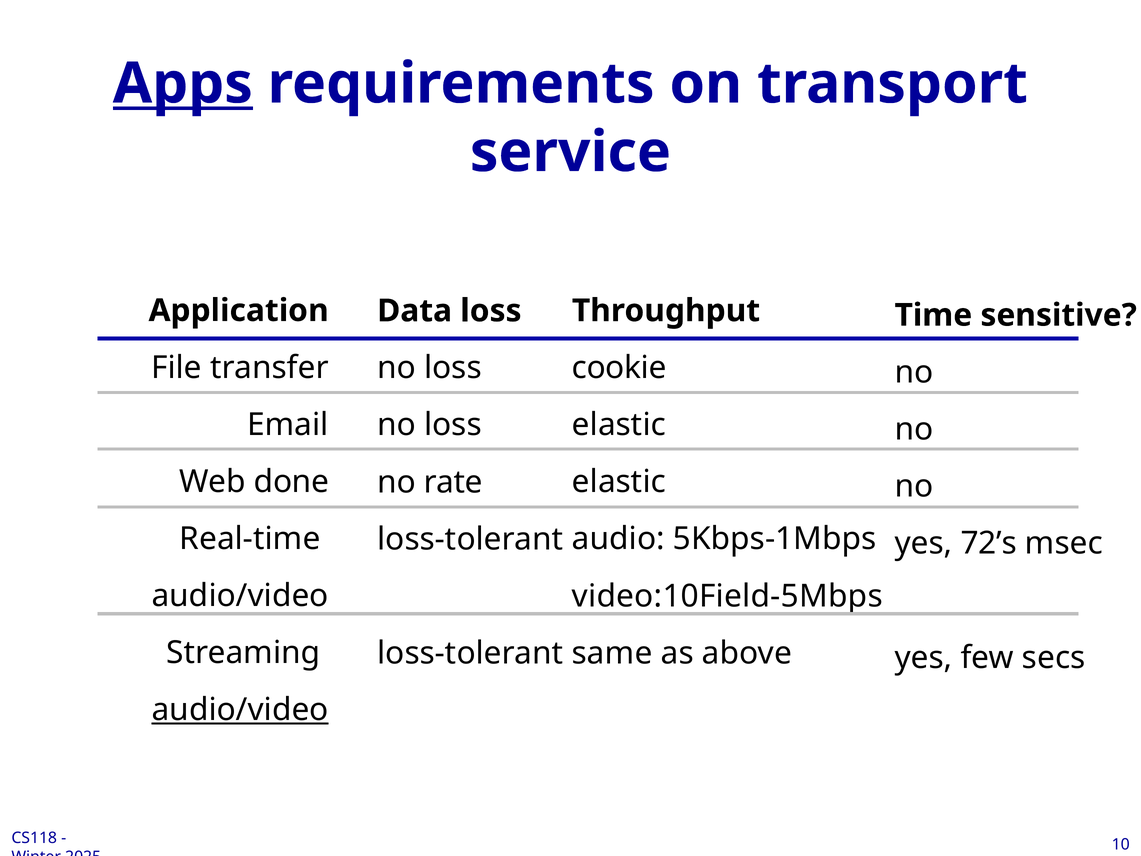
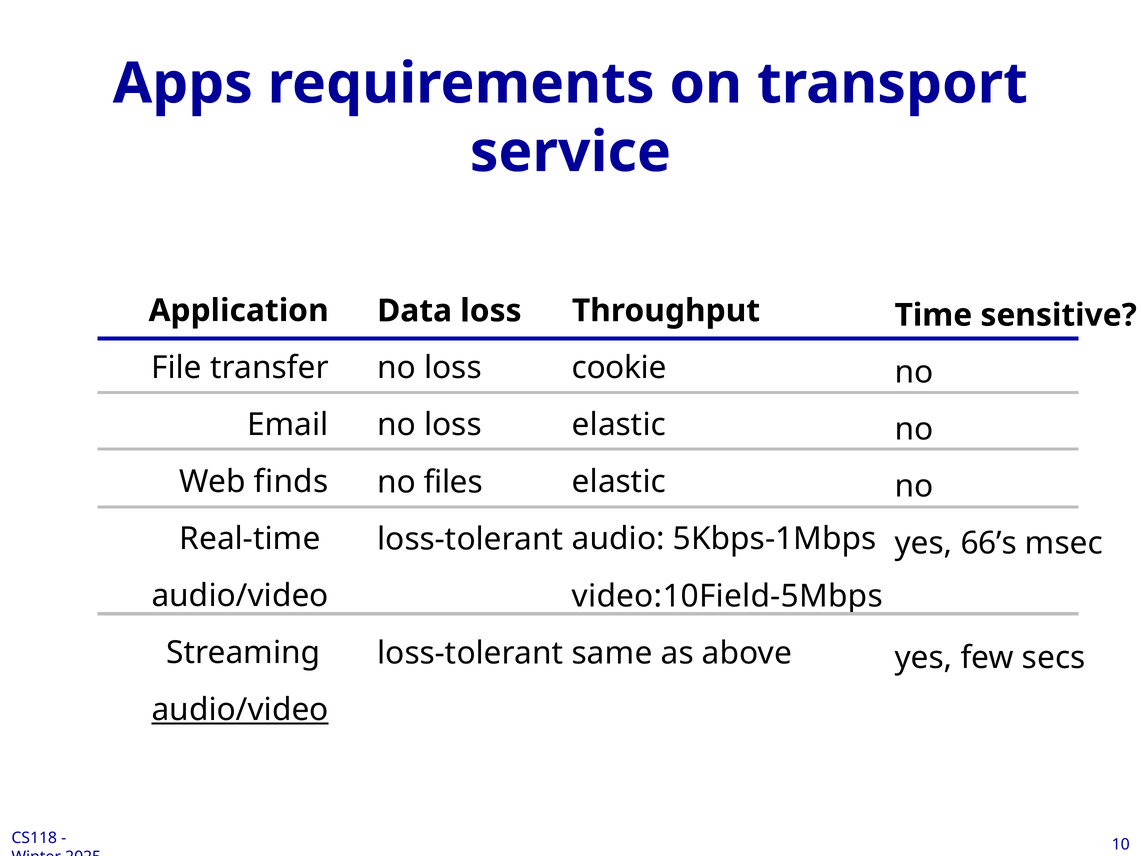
Apps underline: present -> none
done: done -> finds
rate: rate -> files
72’s: 72’s -> 66’s
